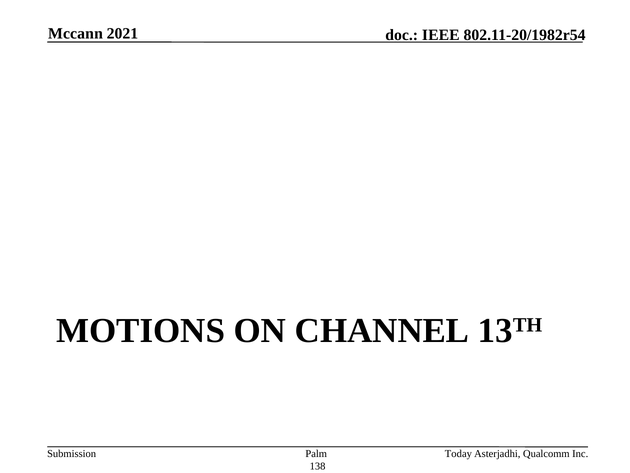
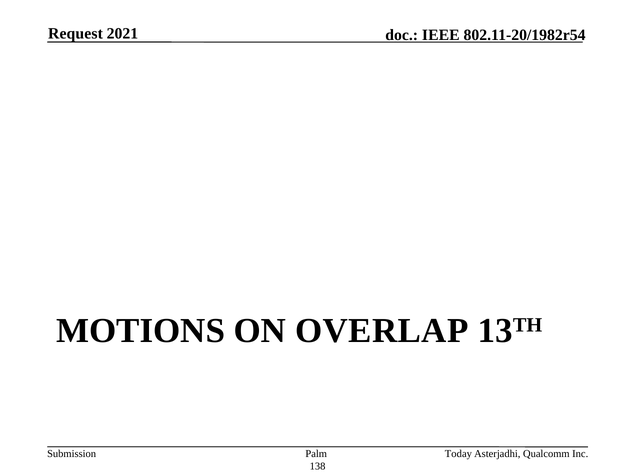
Mccann: Mccann -> Request
CHANNEL: CHANNEL -> OVERLAP
